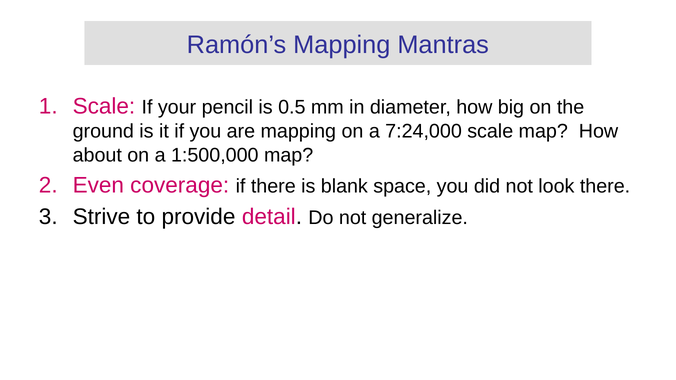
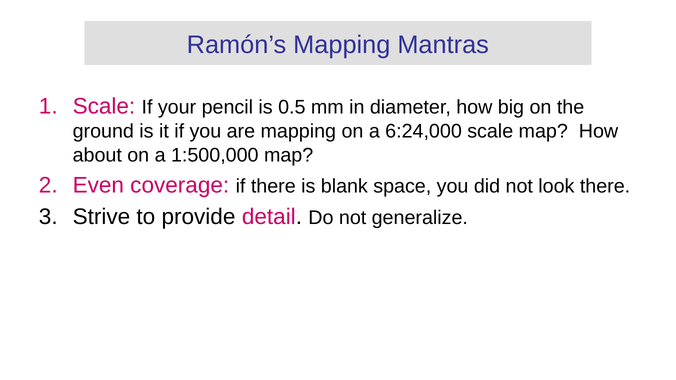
7:24,000: 7:24,000 -> 6:24,000
